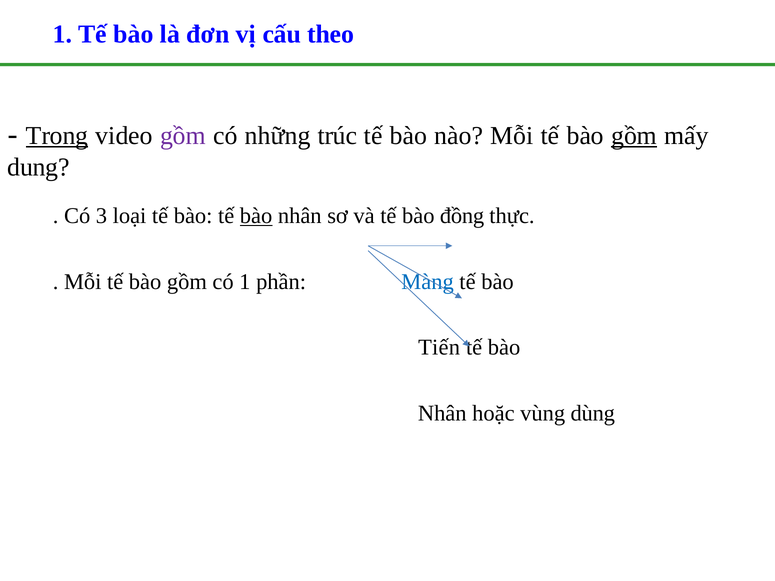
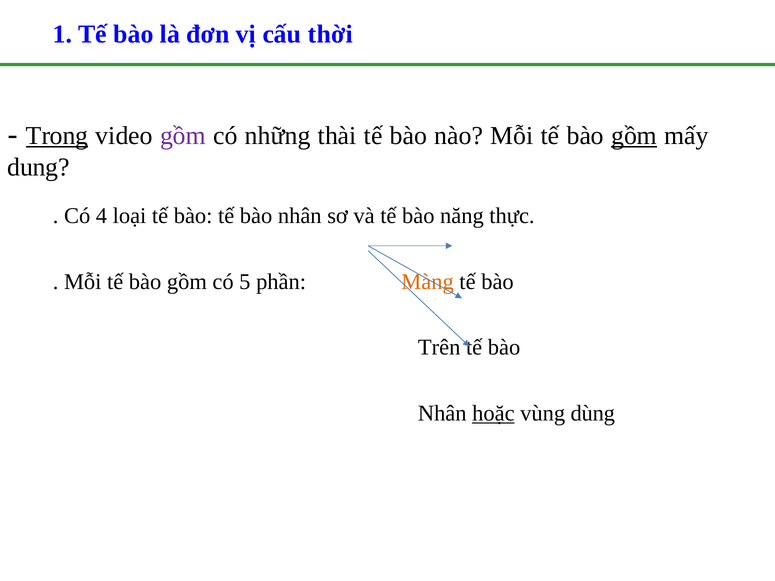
theo: theo -> thời
trúc: trúc -> thài
3: 3 -> 4
bào at (256, 216) underline: present -> none
đồng: đồng -> năng
có 1: 1 -> 5
Màng colour: blue -> orange
Tiến: Tiến -> Trên
hoặc underline: none -> present
